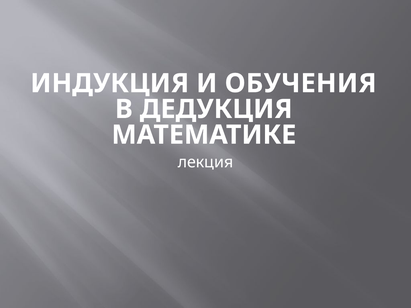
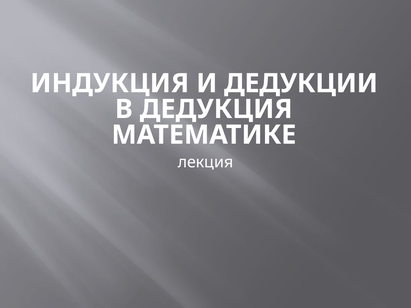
ОБУЧЕНИЯ: ОБУЧЕНИЯ -> ДЕДУКЦИИ
